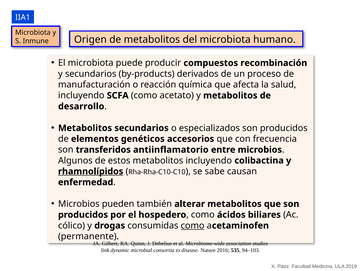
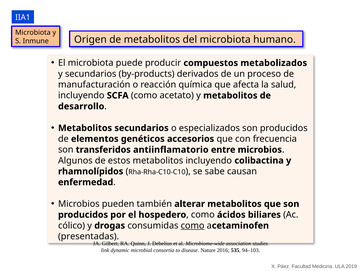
recombinación: recombinación -> metabolizados
rhamnolípidos underline: present -> none
permanente: permanente -> presentadas
